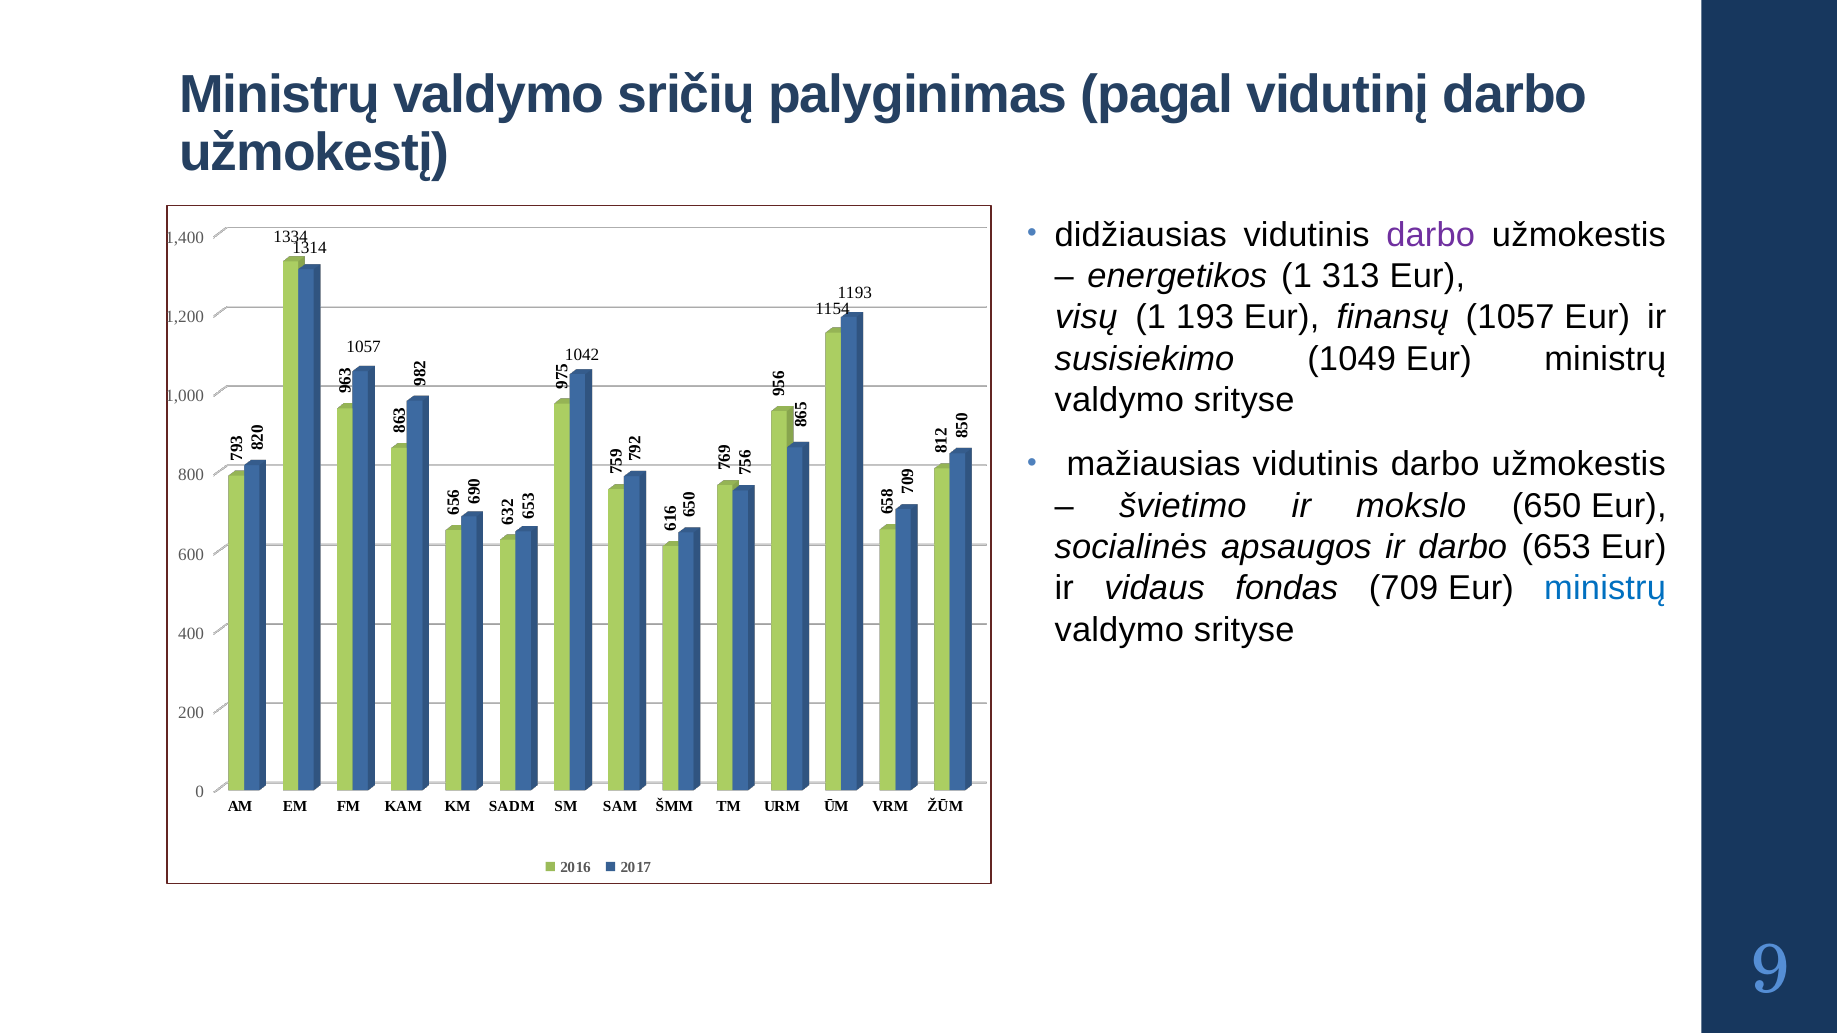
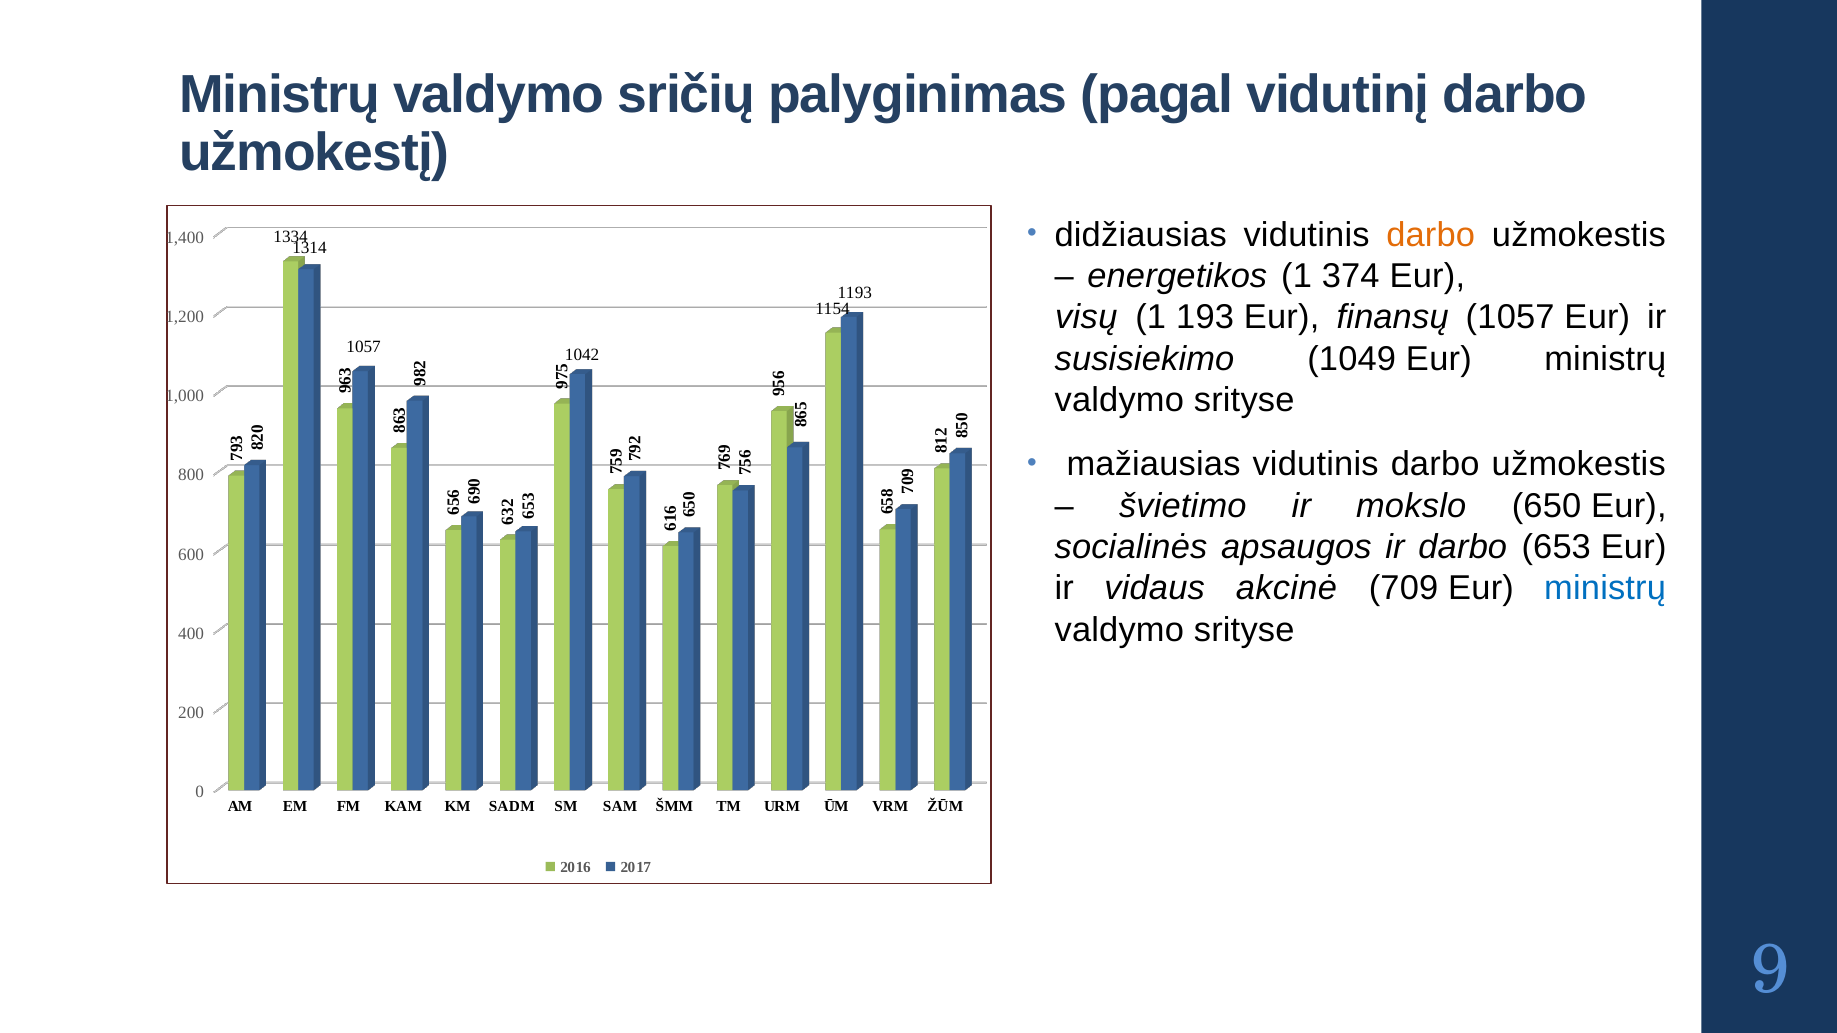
darbo at (1431, 235) colour: purple -> orange
313: 313 -> 374
fondas: fondas -> akcinė
